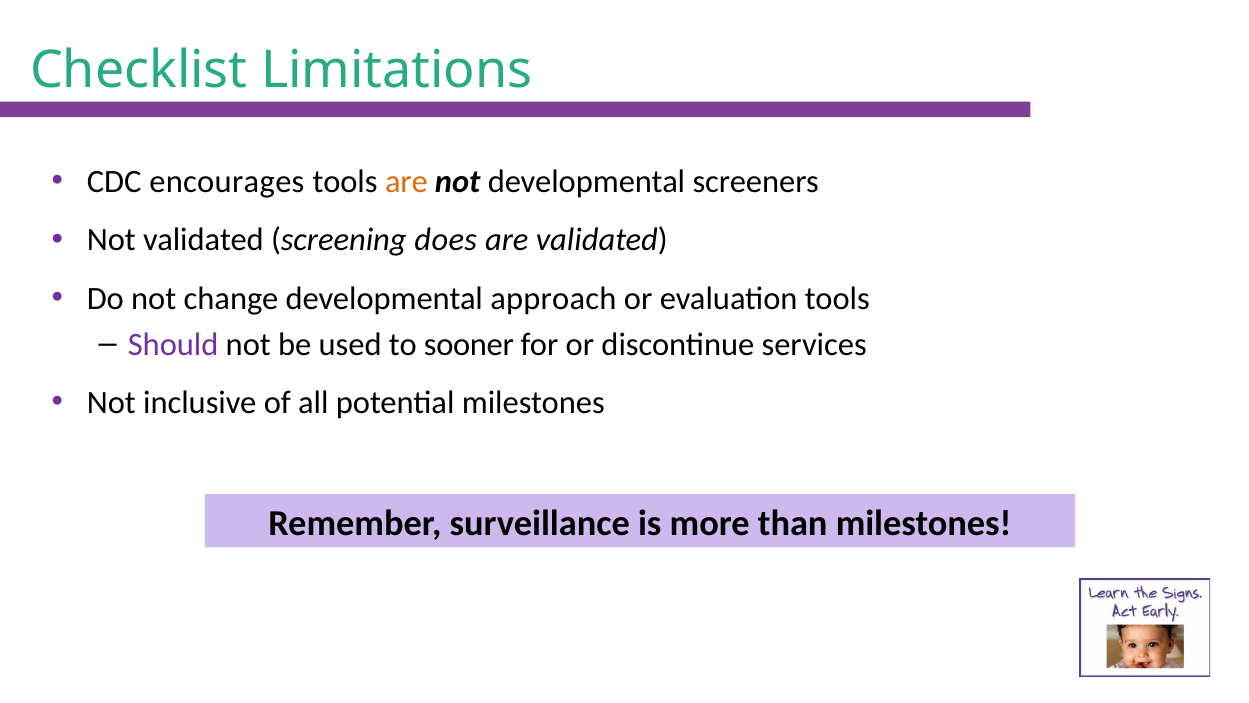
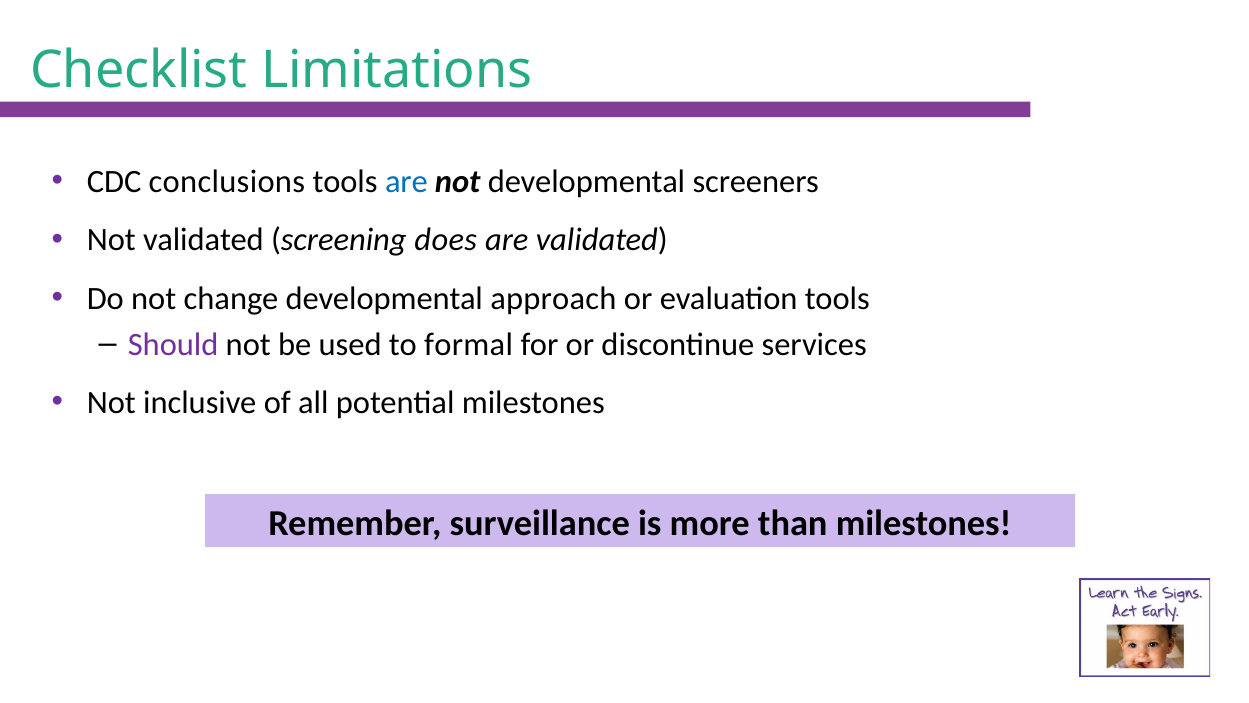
encourages: encourages -> conclusions
are at (406, 182) colour: orange -> blue
sooner: sooner -> formal
